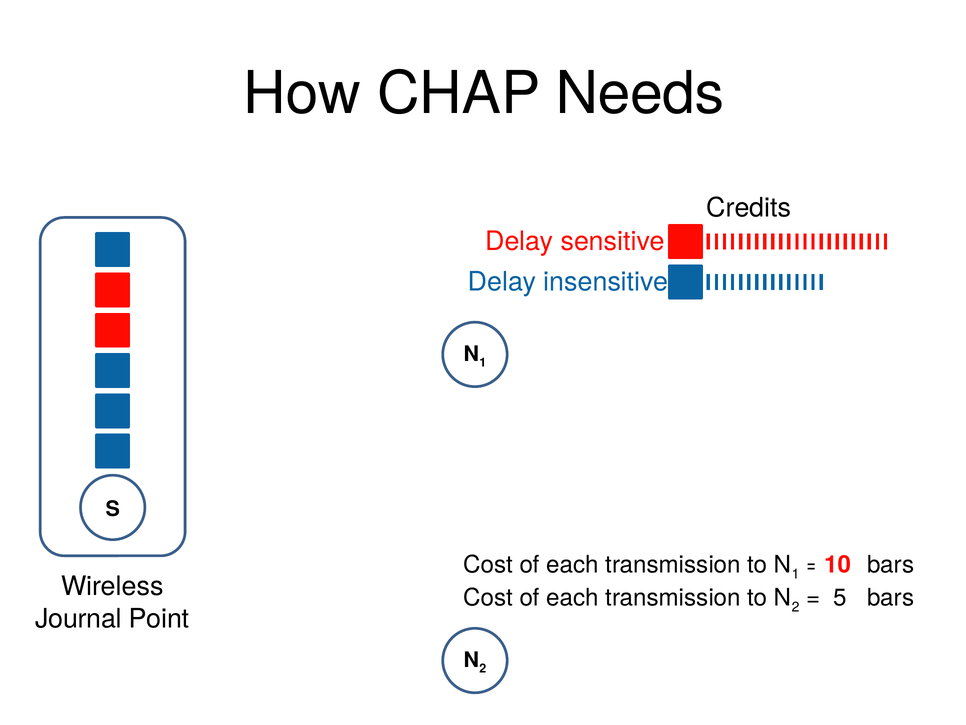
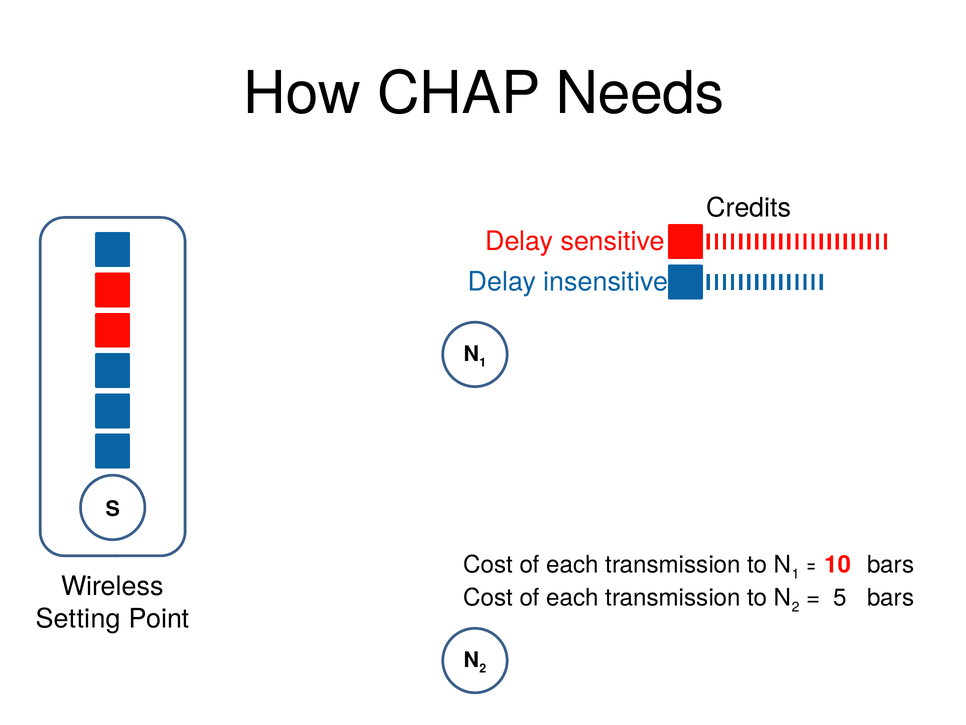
Journal: Journal -> Setting
